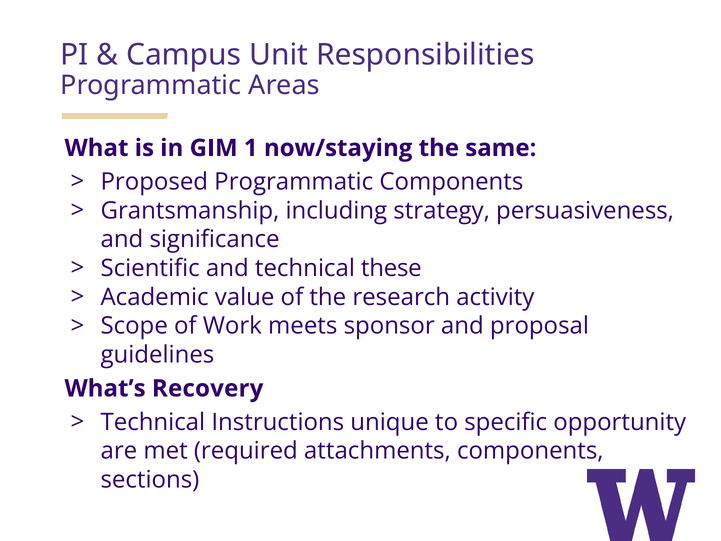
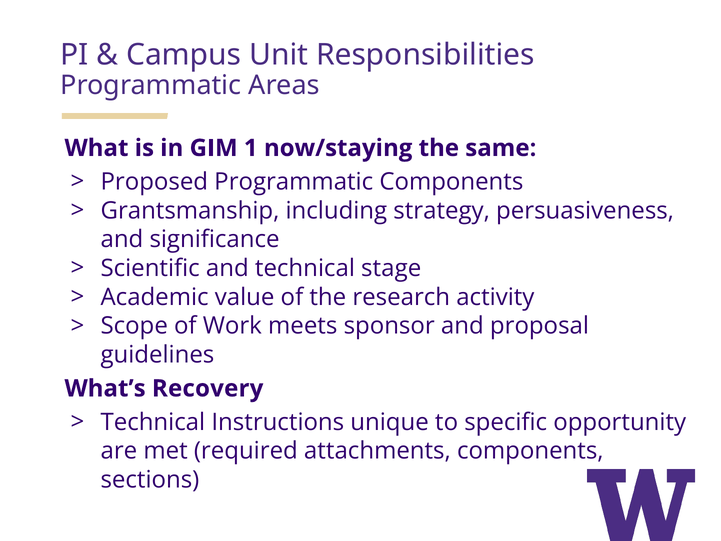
these: these -> stage
